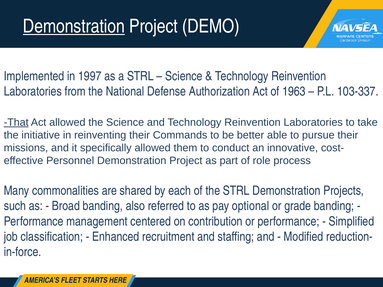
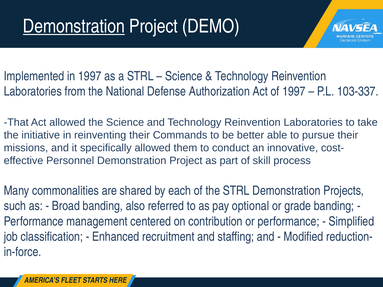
of 1963: 1963 -> 1997
That underline: present -> none
role: role -> skill
